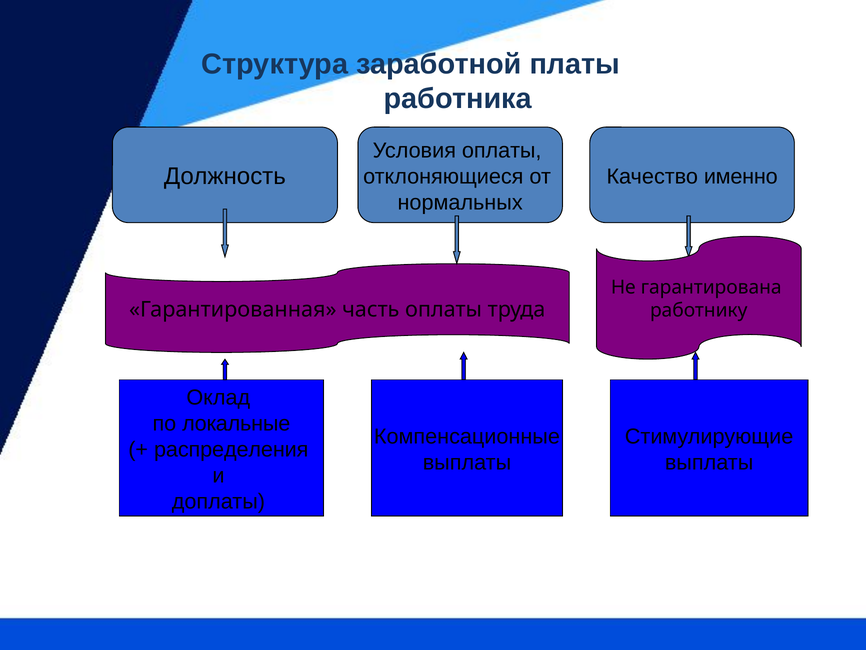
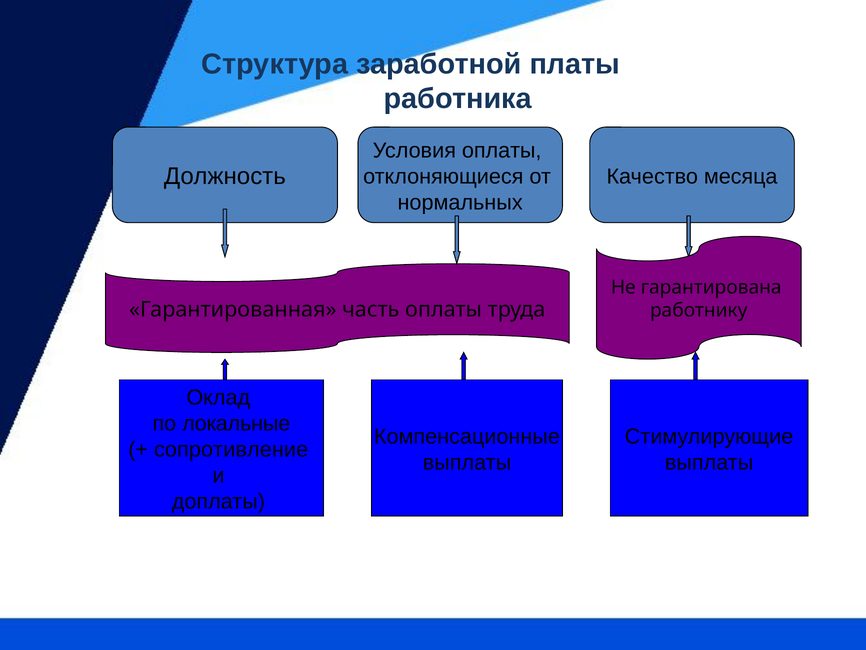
именно: именно -> месяца
распределения: распределения -> сопротивление
